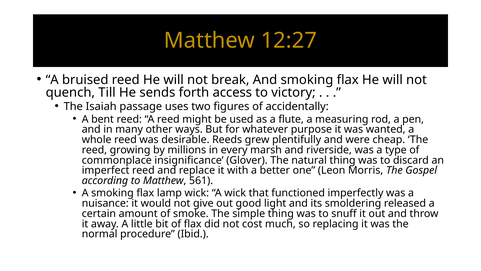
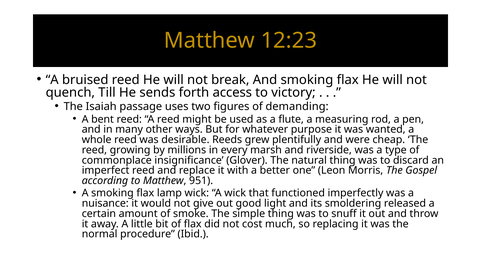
12:27: 12:27 -> 12:23
accidentally: accidentally -> demanding
561: 561 -> 951
